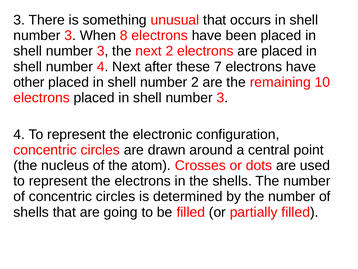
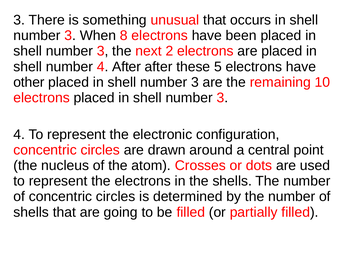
4 Next: Next -> After
7: 7 -> 5
2 at (195, 82): 2 -> 3
